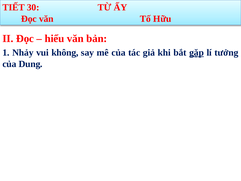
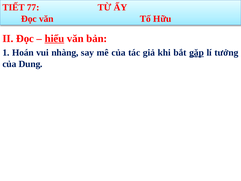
30: 30 -> 77
hiểu underline: none -> present
Nhảy: Nhảy -> Hoán
không: không -> nhàng
